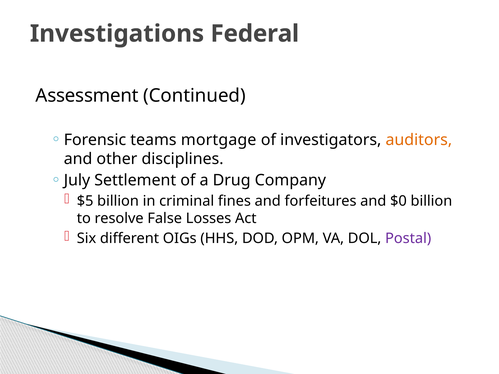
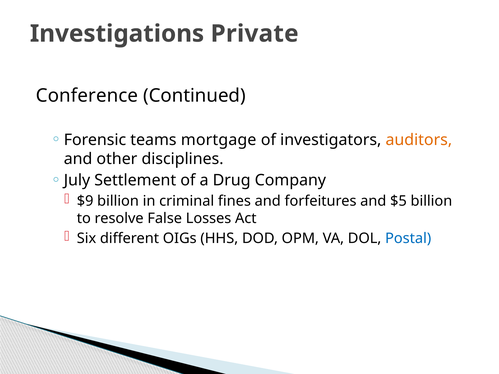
Federal: Federal -> Private
Assessment: Assessment -> Conference
$5: $5 -> $9
$0: $0 -> $5
Postal colour: purple -> blue
